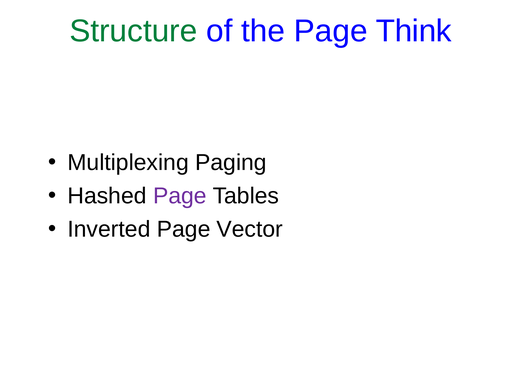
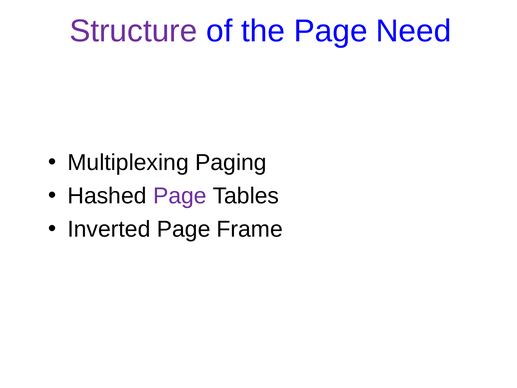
Structure colour: green -> purple
Think: Think -> Need
Vector: Vector -> Frame
